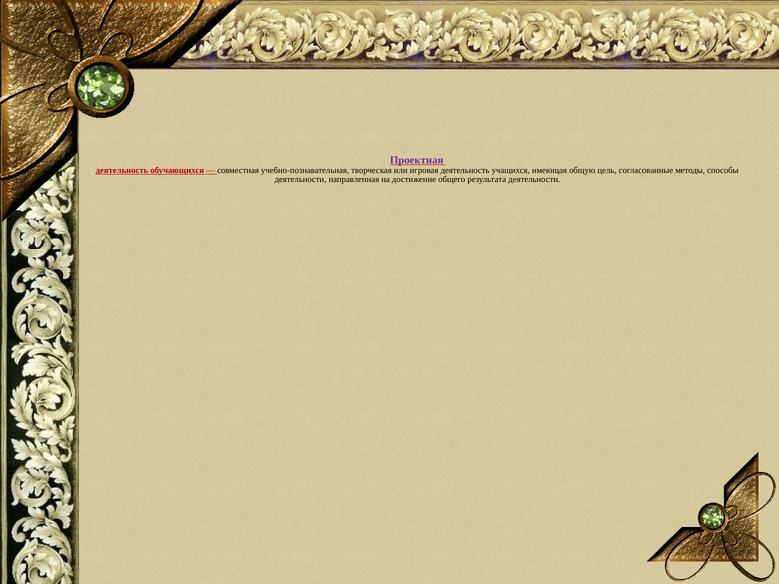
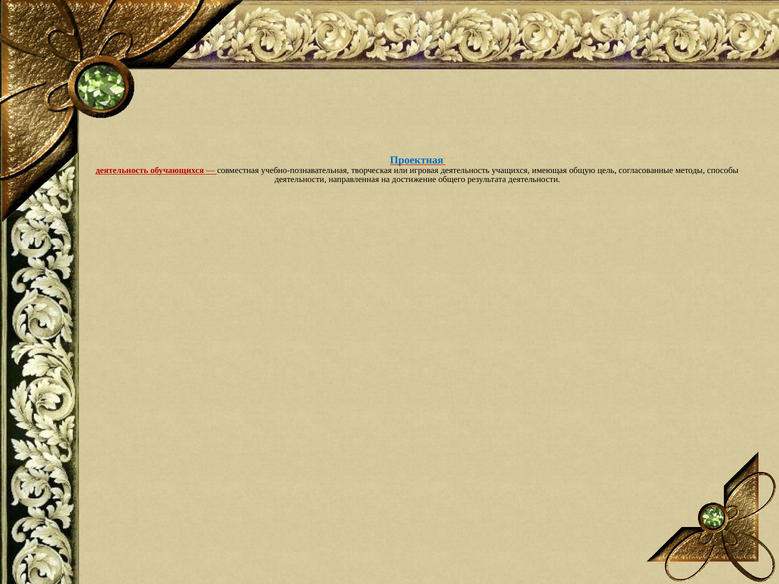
Проектная colour: purple -> blue
